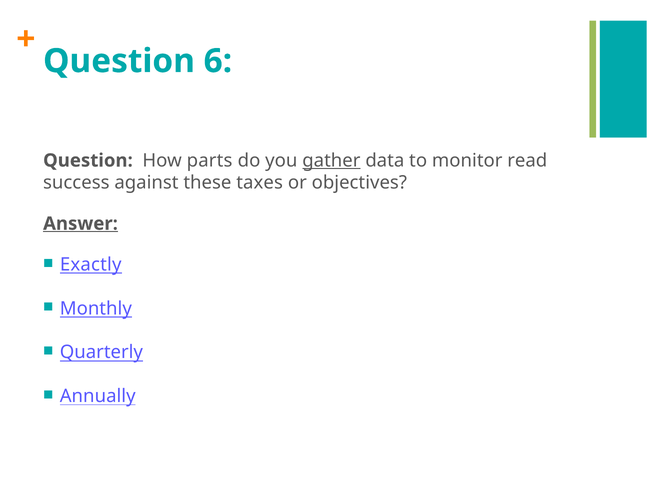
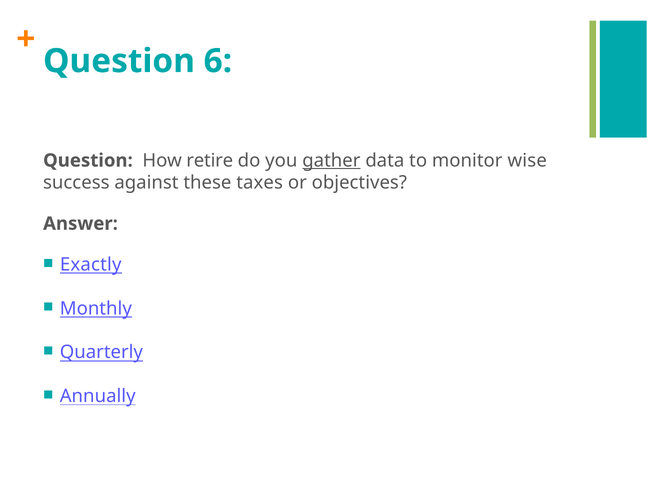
parts: parts -> retire
read: read -> wise
Answer underline: present -> none
